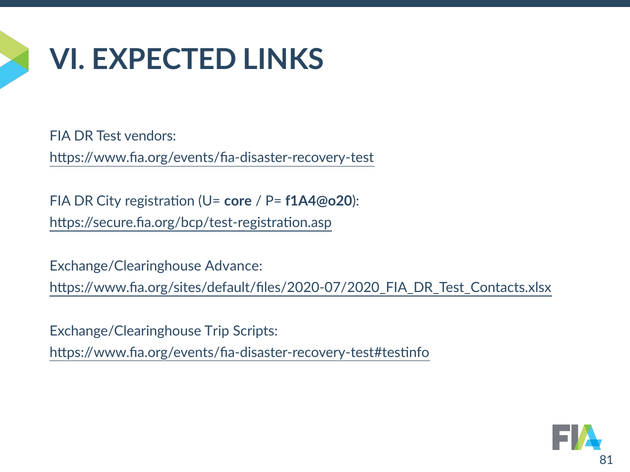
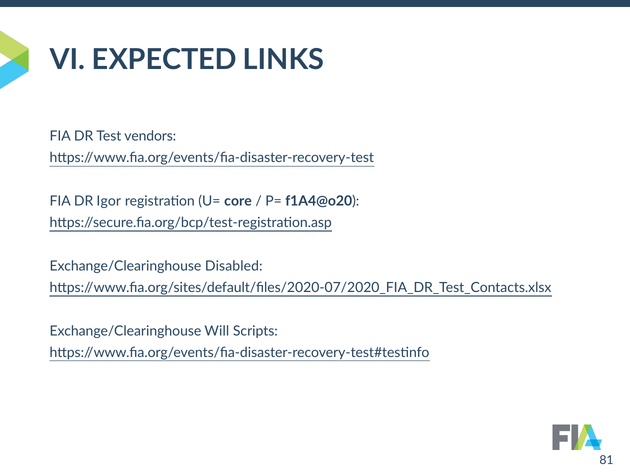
City: City -> Igor
Advance: Advance -> Disabled
Trip: Trip -> Will
